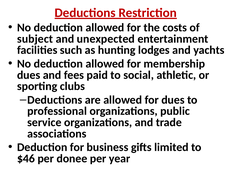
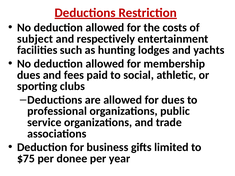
unexpected: unexpected -> respectively
$46: $46 -> $75
